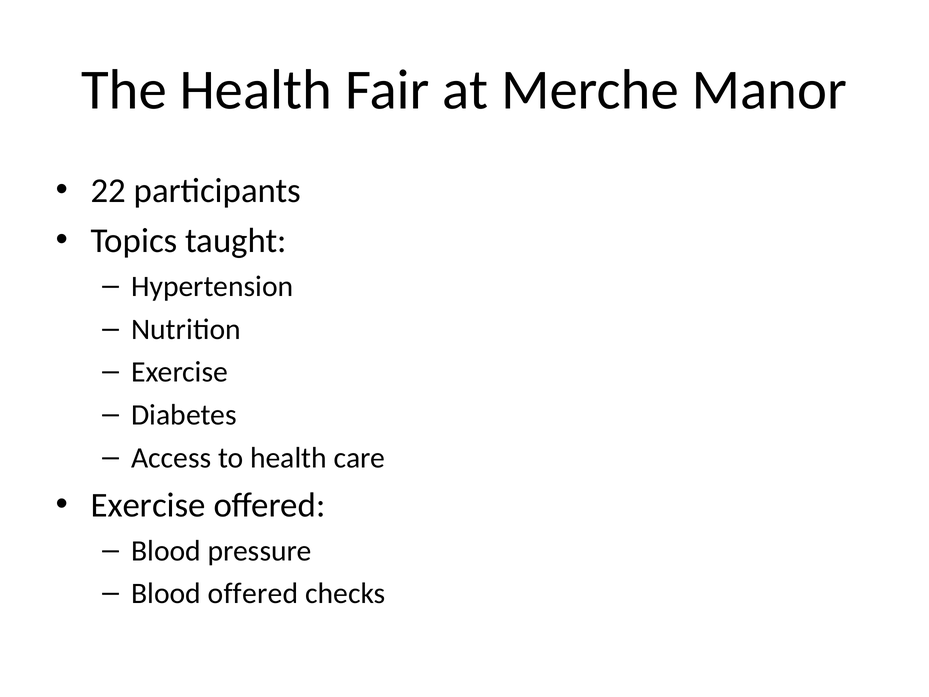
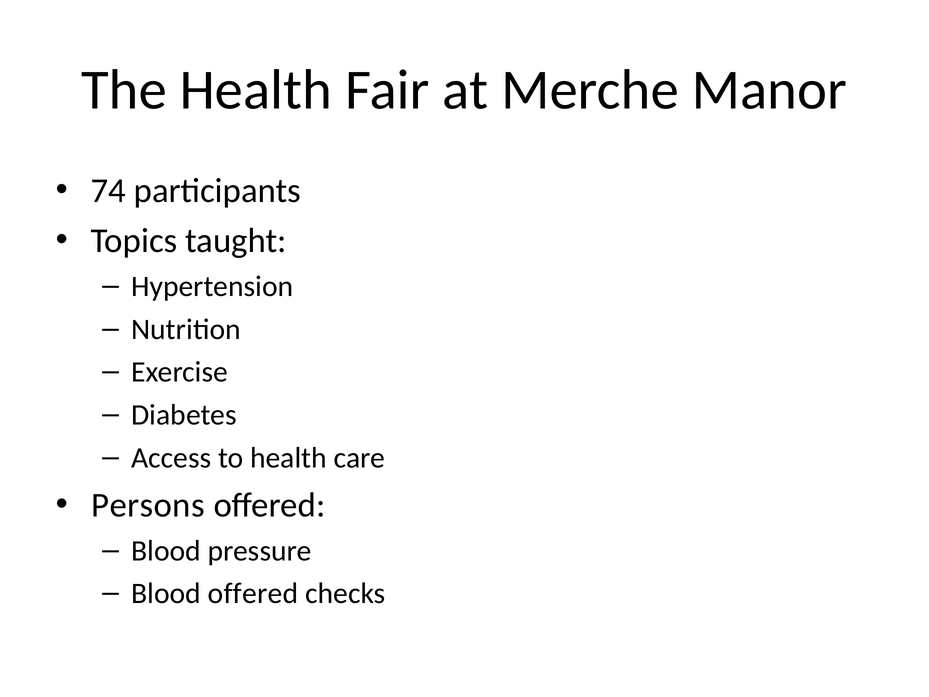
22: 22 -> 74
Exercise at (148, 505): Exercise -> Persons
